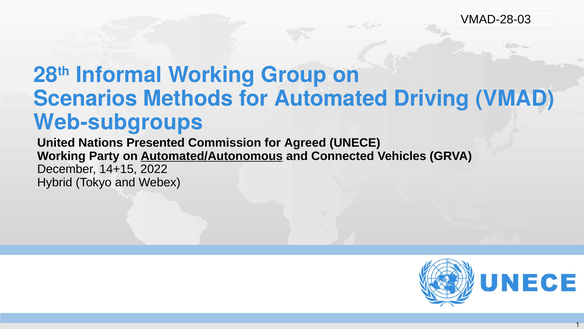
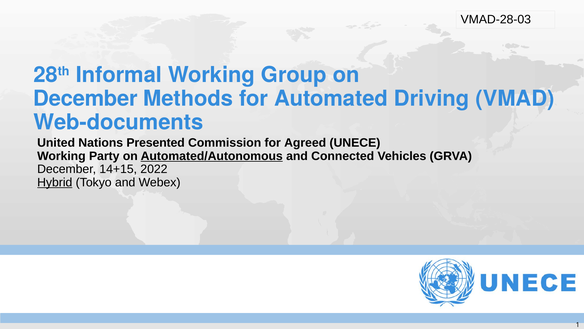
Scenarios at (85, 98): Scenarios -> December
Web-subgroups: Web-subgroups -> Web-documents
Hybrid underline: none -> present
